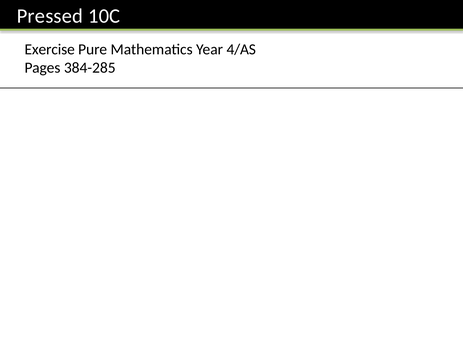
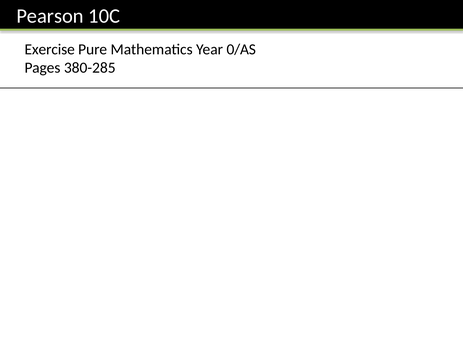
Pressed: Pressed -> Pearson
4/AS: 4/AS -> 0/AS
384-285: 384-285 -> 380-285
